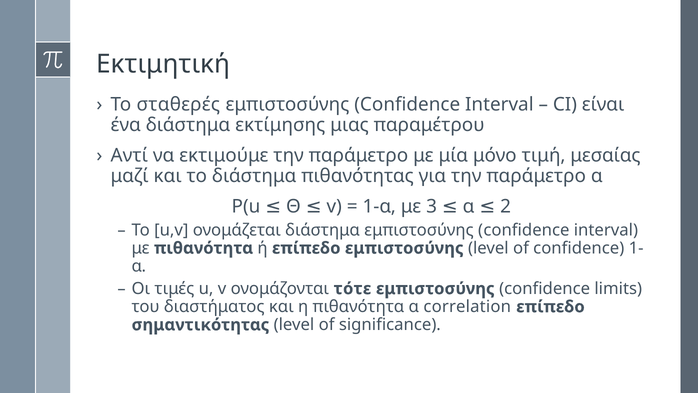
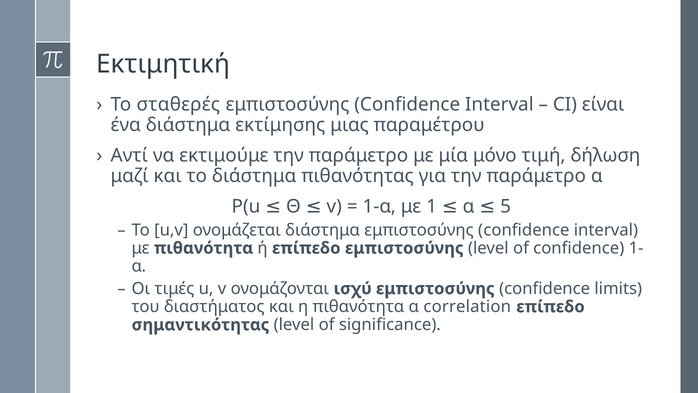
μεσαίας: μεσαίας -> δήλωση
3: 3 -> 1
2: 2 -> 5
τότε: τότε -> ισχύ
